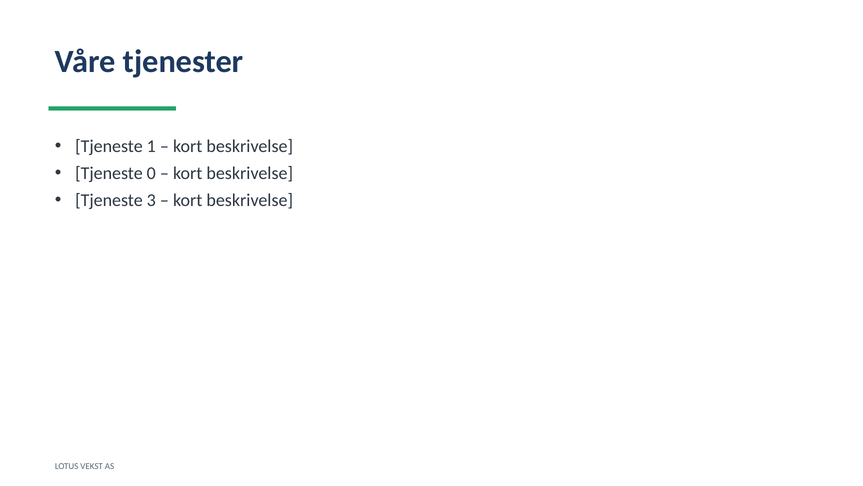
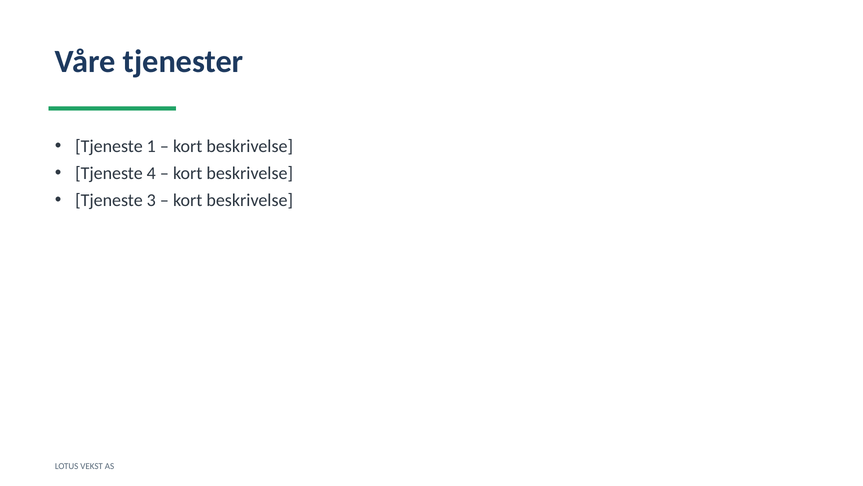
0: 0 -> 4
